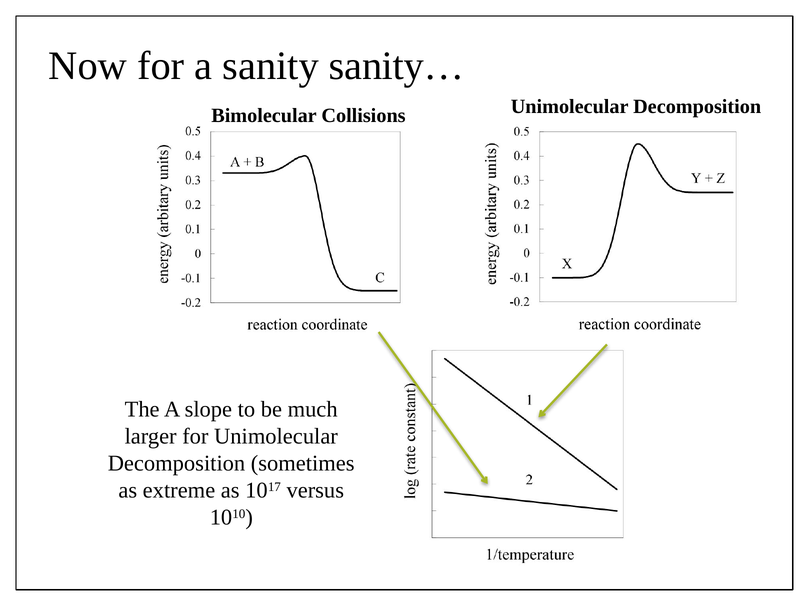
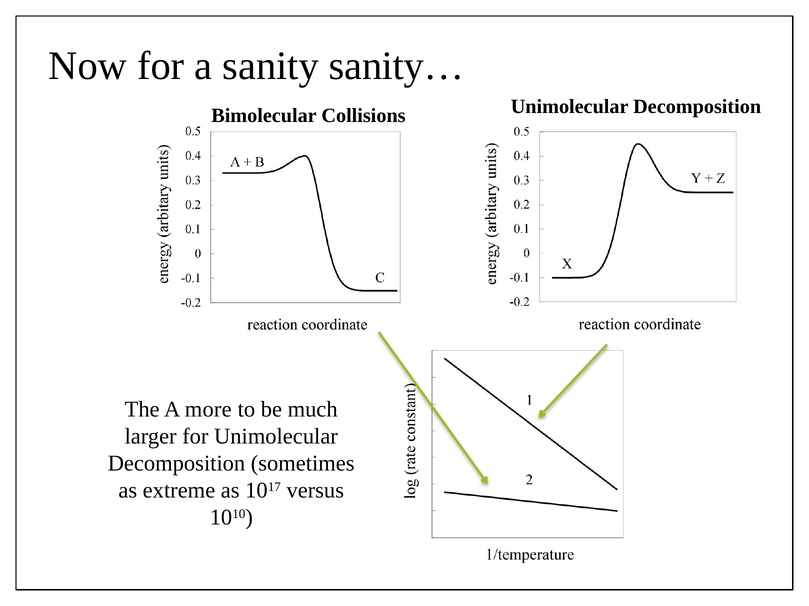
slope: slope -> more
